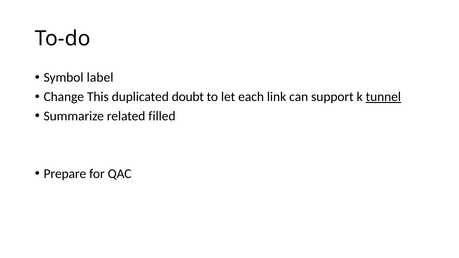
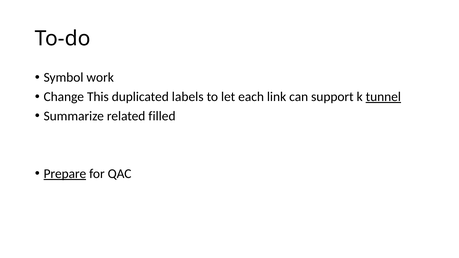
label: label -> work
doubt: doubt -> labels
Prepare underline: none -> present
